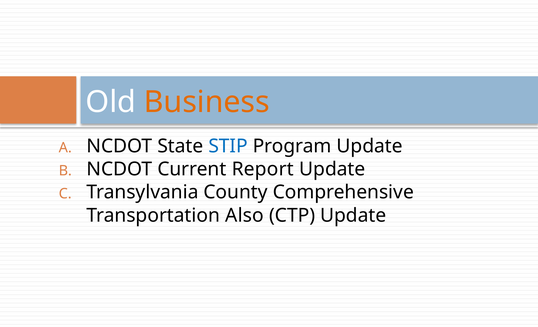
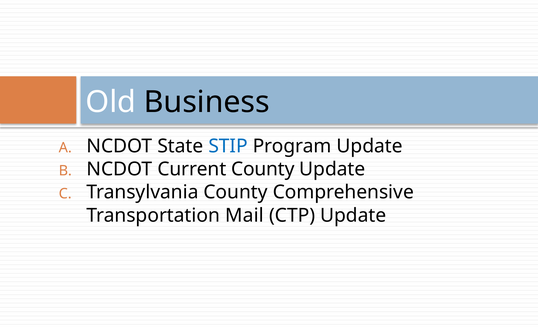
Business colour: orange -> black
Current Report: Report -> County
Also: Also -> Mail
